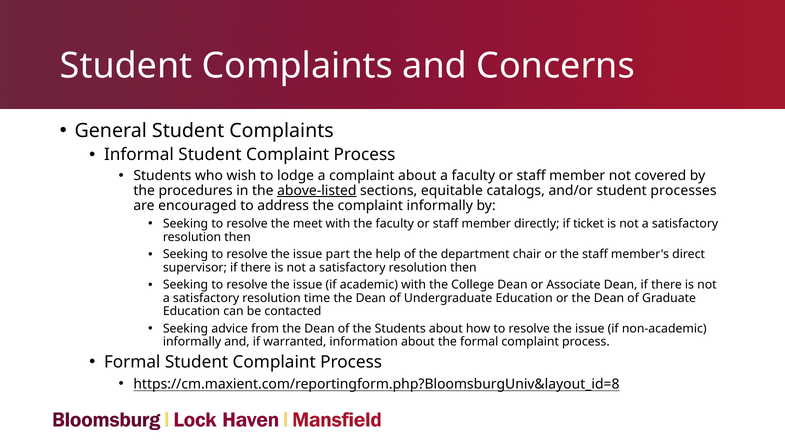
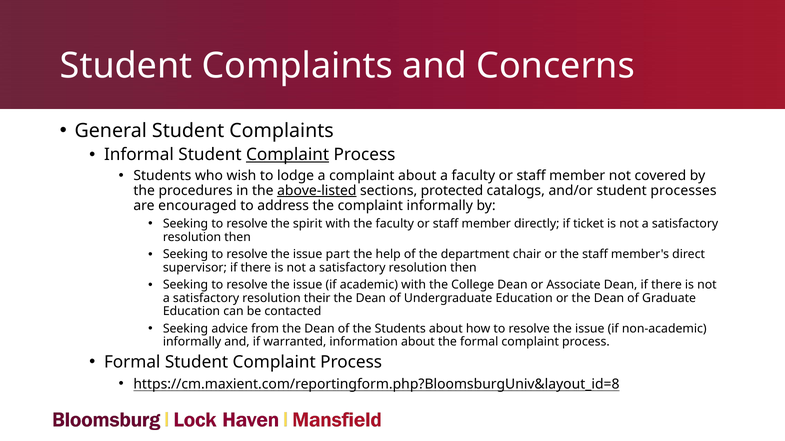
Complaint at (288, 155) underline: none -> present
equitable: equitable -> protected
meet: meet -> spirit
time: time -> their
